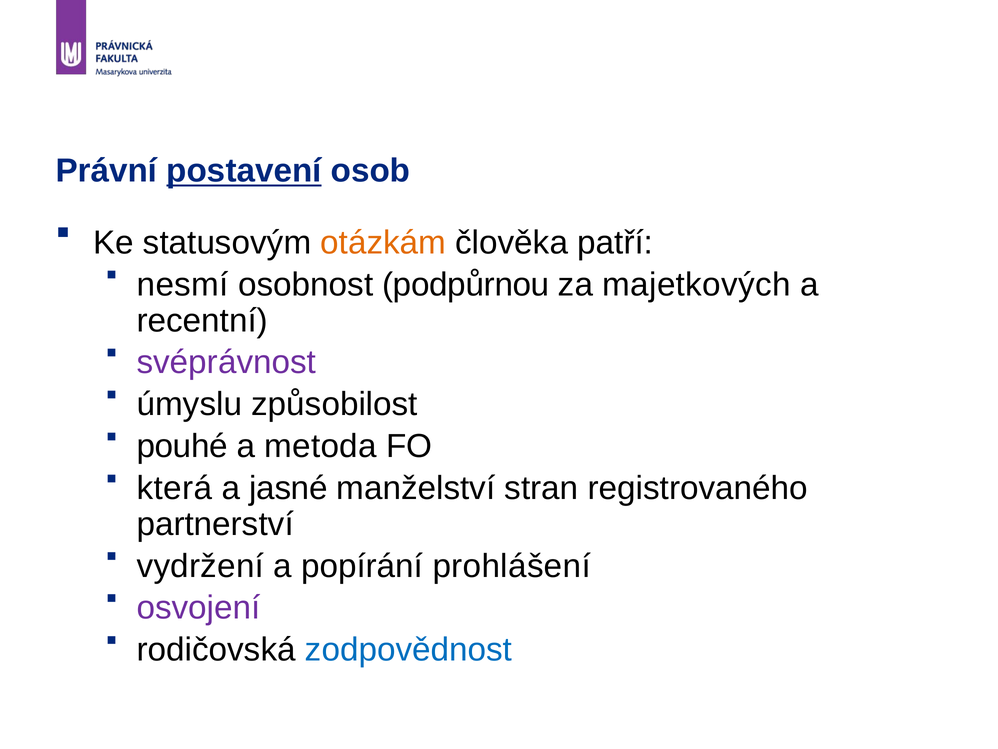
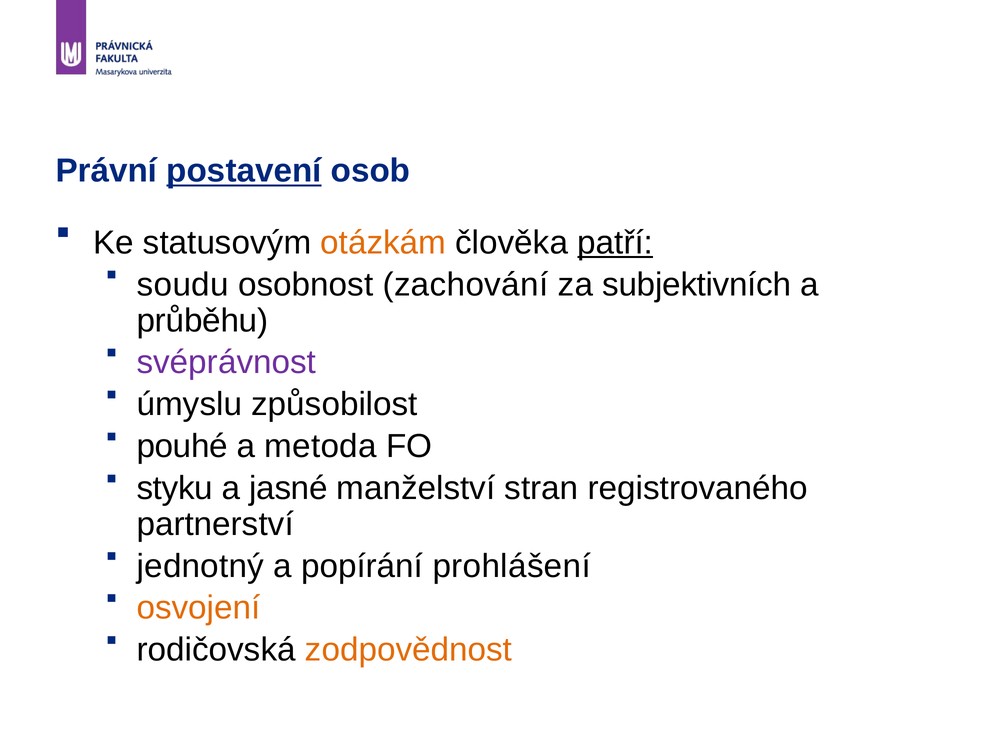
patří underline: none -> present
nesmí: nesmí -> soudu
podpůrnou: podpůrnou -> zachování
majetkových: majetkových -> subjektivních
recentní: recentní -> průběhu
která: která -> styku
vydržení: vydržení -> jednotný
osvojení colour: purple -> orange
zodpovědnost colour: blue -> orange
